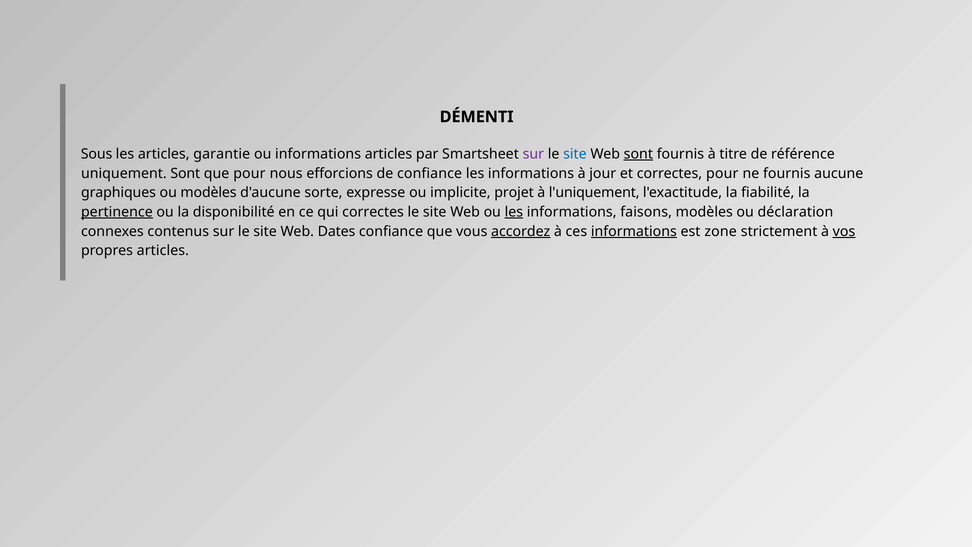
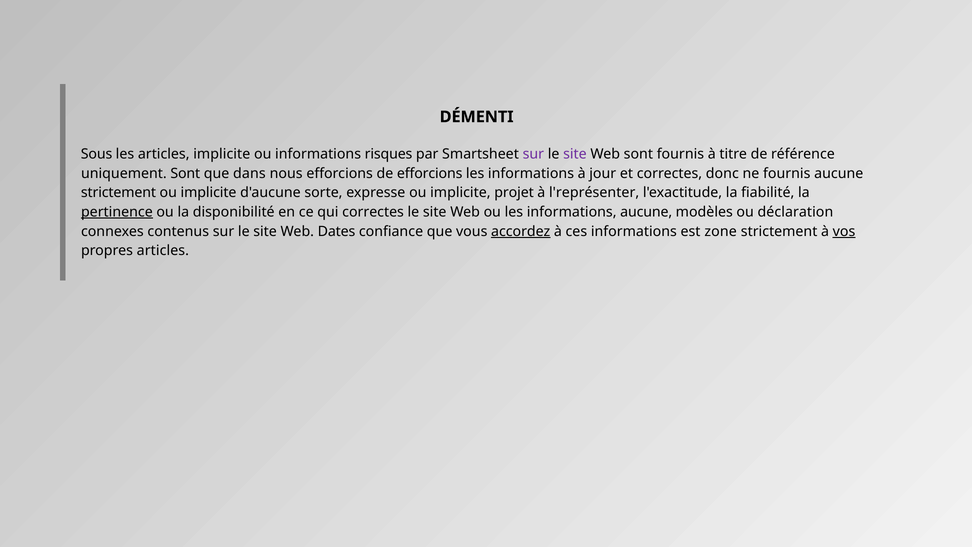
articles garantie: garantie -> implicite
informations articles: articles -> risques
site at (575, 154) colour: blue -> purple
sont at (638, 154) underline: present -> none
que pour: pour -> dans
de confiance: confiance -> efforcions
correctes pour: pour -> donc
graphiques at (118, 193): graphiques -> strictement
modèles at (209, 193): modèles -> implicite
l'uniquement: l'uniquement -> l'représenter
les at (514, 212) underline: present -> none
informations faisons: faisons -> aucune
informations at (634, 231) underline: present -> none
